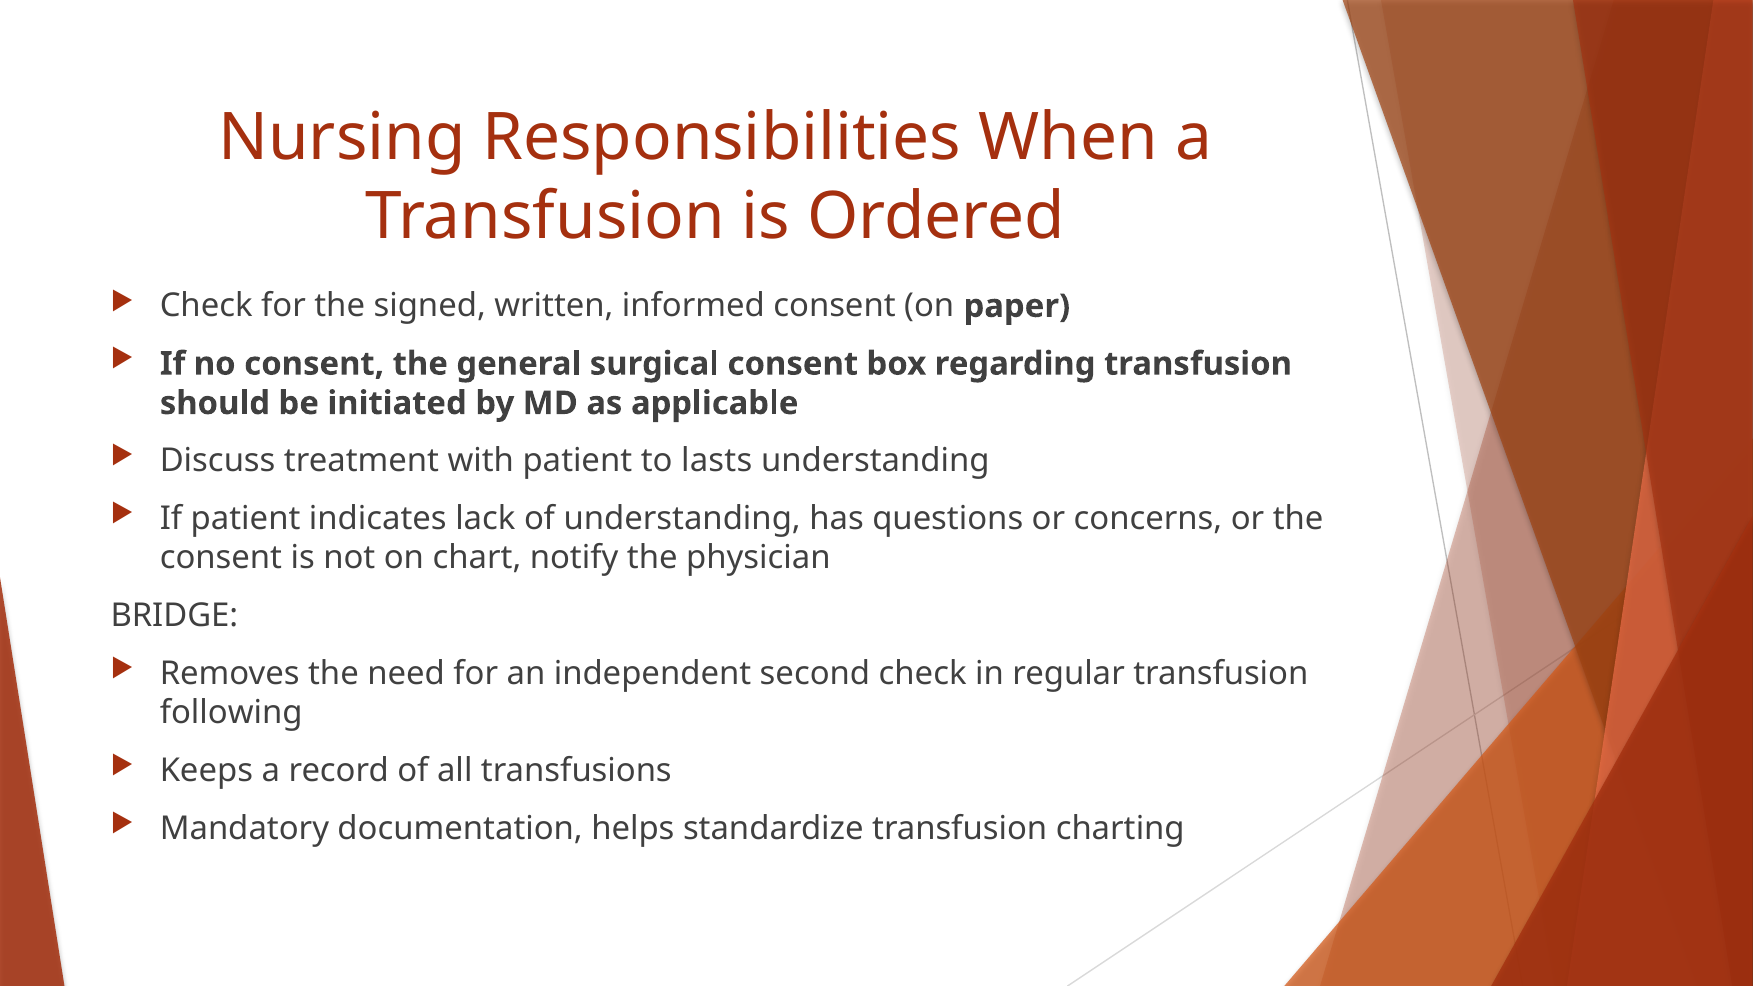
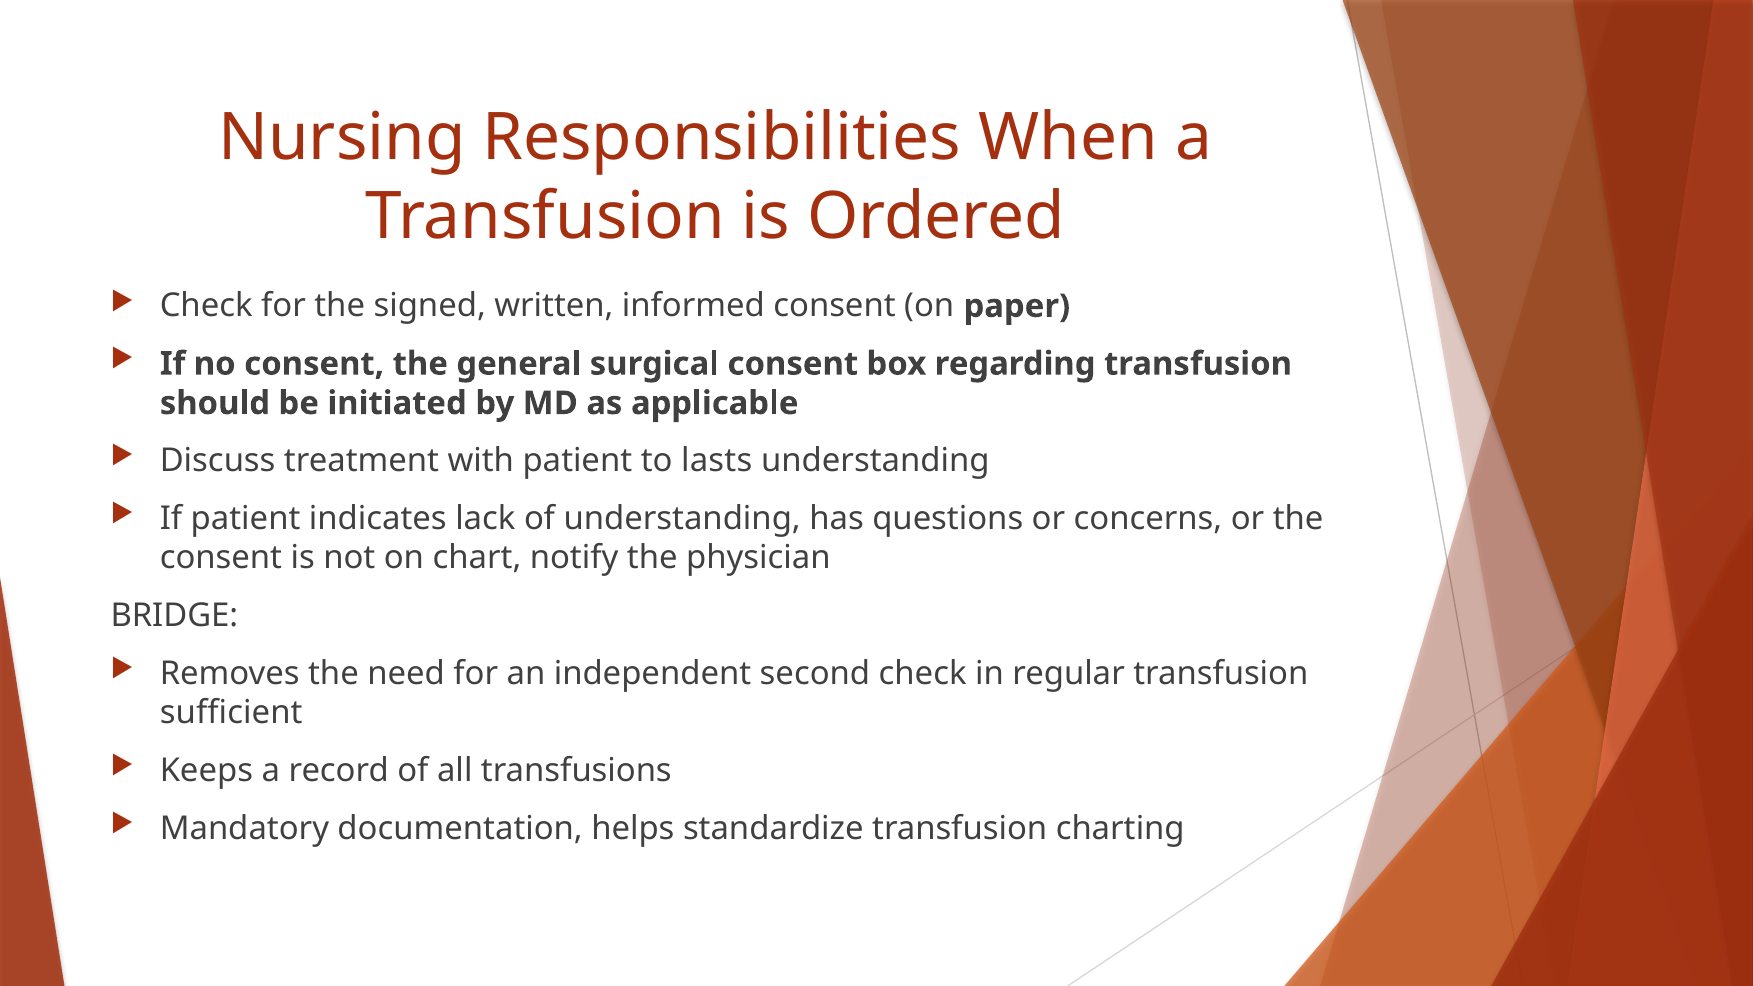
following: following -> sufficient
